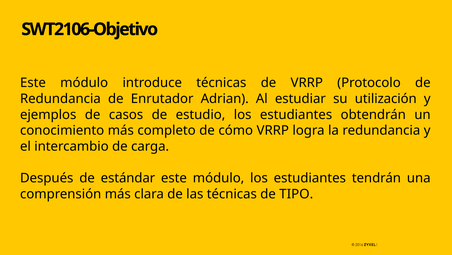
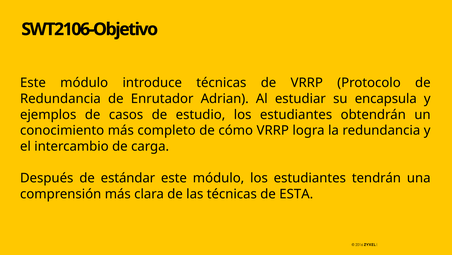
utilización: utilización -> encapsula
TIPO: TIPO -> ESTA
